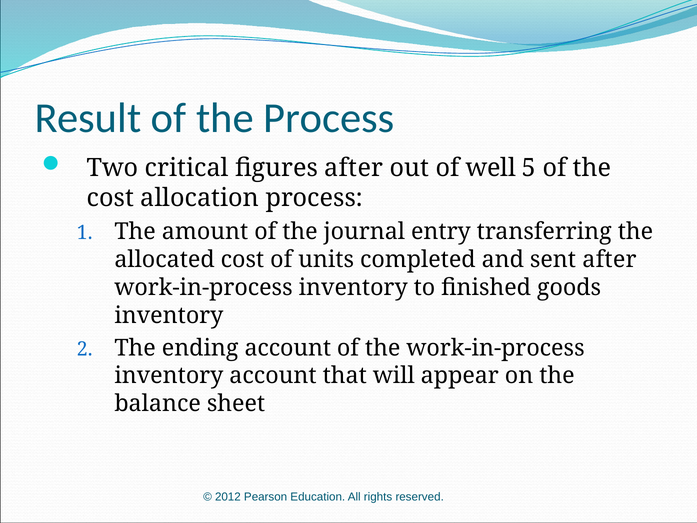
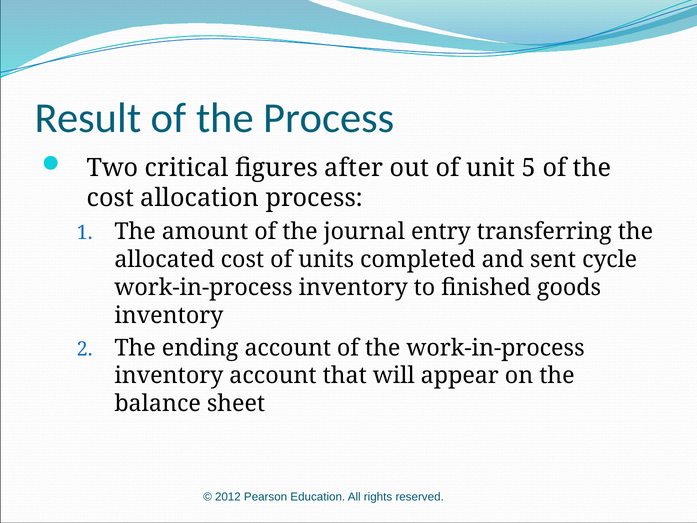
well: well -> unit
sent after: after -> cycle
